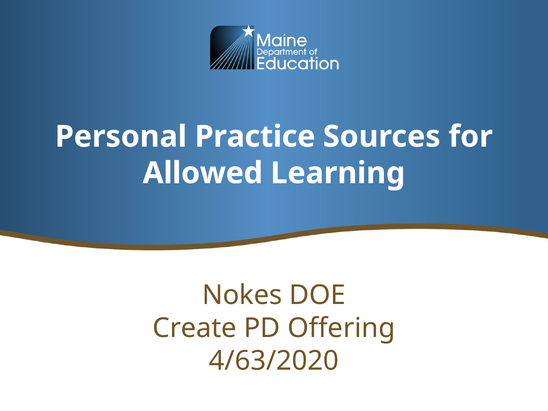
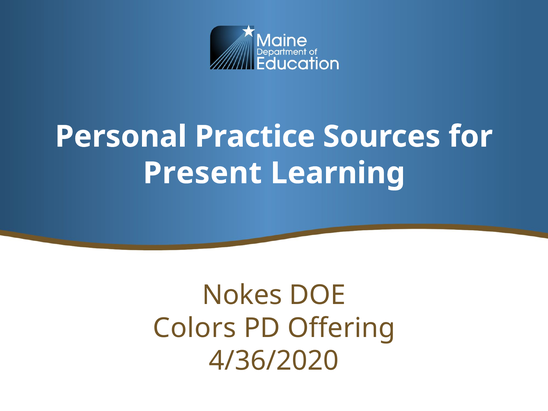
Allowed: Allowed -> Present
Create: Create -> Colors
4/63/2020: 4/63/2020 -> 4/36/2020
